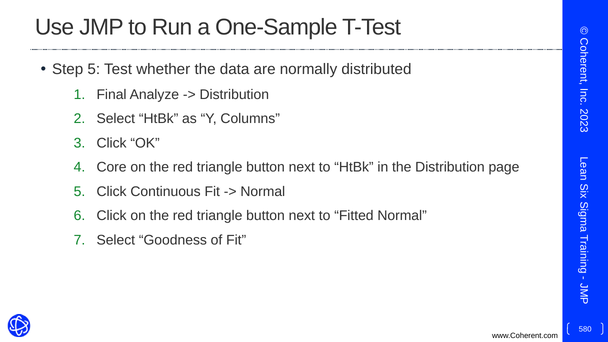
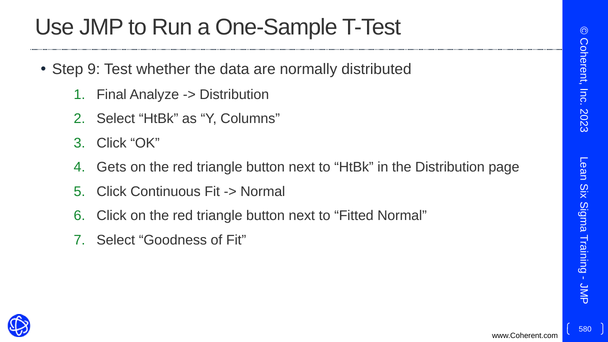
Step 5: 5 -> 9
Core: Core -> Gets
